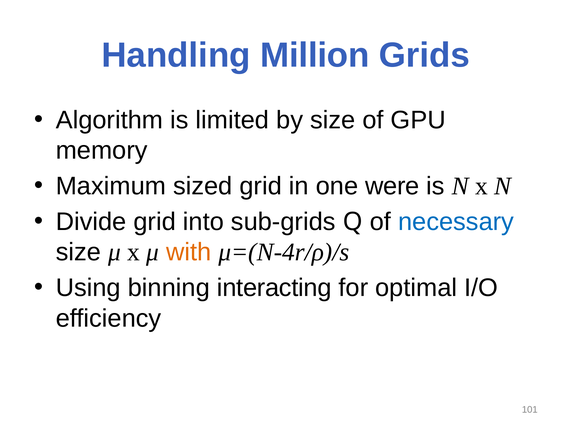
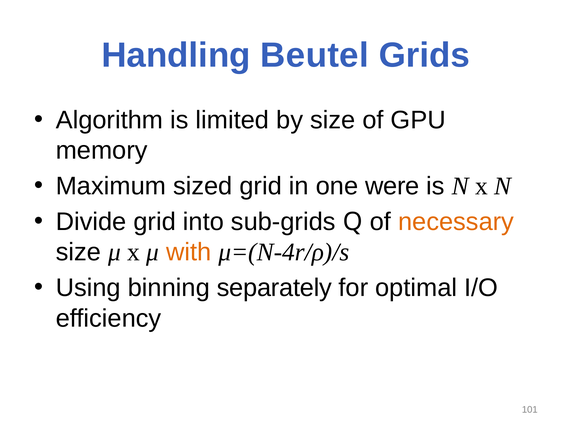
Million: Million -> Beutel
necessary colour: blue -> orange
interacting: interacting -> separately
